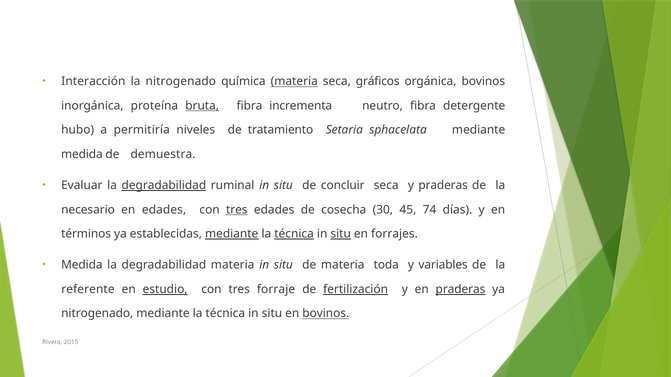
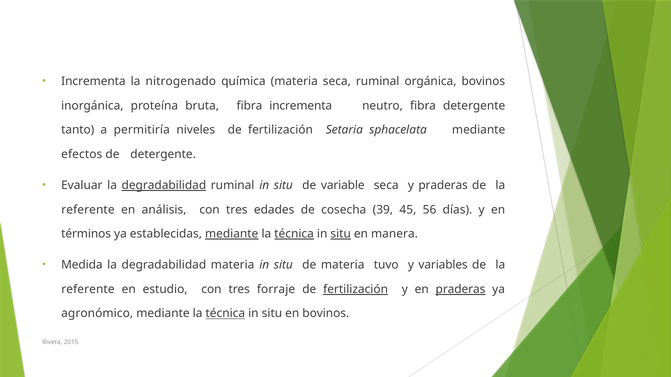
Interacción at (93, 82): Interacción -> Incrementa
materia at (294, 82) underline: present -> none
seca gráficos: gráficos -> ruminal
bruta underline: present -> none
hubo: hubo -> tanto
niveles de tratamiento: tratamiento -> fertilización
medida at (82, 154): medida -> efectos
de demuestra: demuestra -> detergente
concluir: concluir -> variable
necesario at (88, 210): necesario -> referente
en edades: edades -> análisis
tres at (237, 210) underline: present -> none
30: 30 -> 39
74: 74 -> 56
forrajes: forrajes -> manera
toda: toda -> tuvo
estudio underline: present -> none
nitrogenado at (97, 314): nitrogenado -> agronómico
técnica at (225, 314) underline: none -> present
bovinos at (326, 314) underline: present -> none
